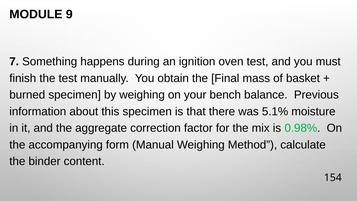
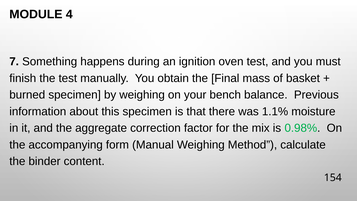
9: 9 -> 4
5.1%: 5.1% -> 1.1%
